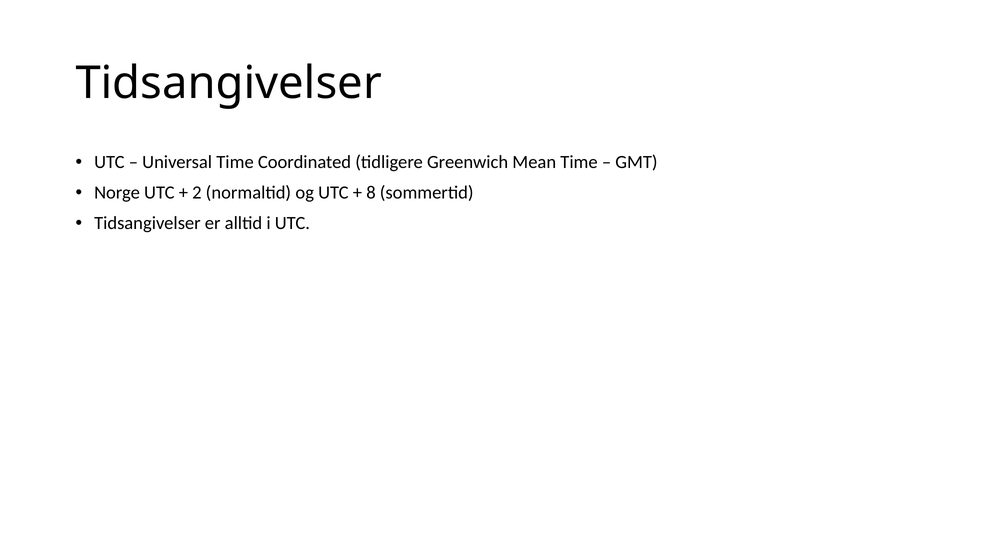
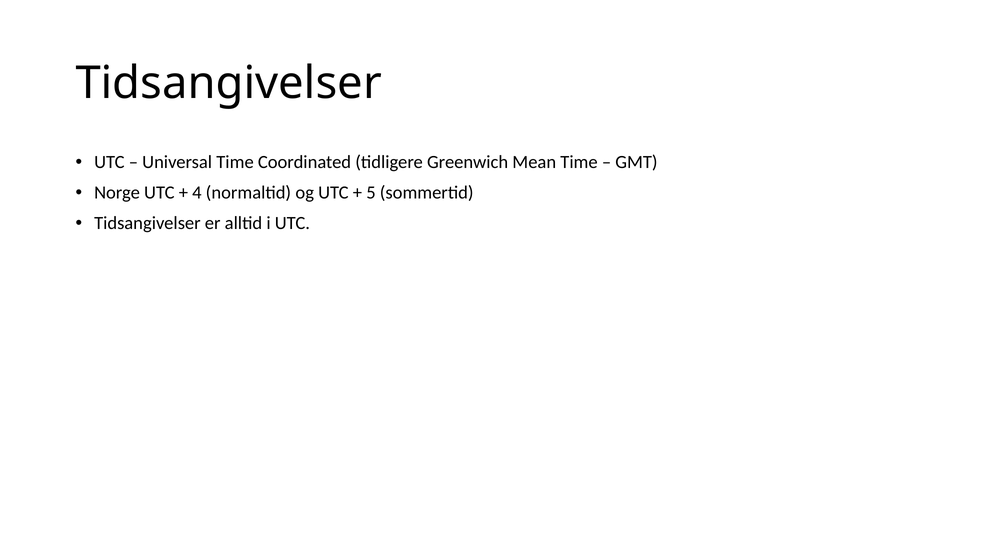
2: 2 -> 4
8: 8 -> 5
